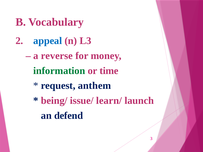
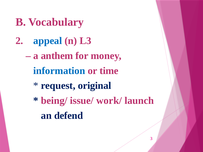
reverse: reverse -> anthem
information colour: green -> blue
anthem: anthem -> original
learn/: learn/ -> work/
